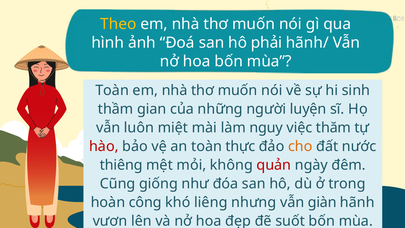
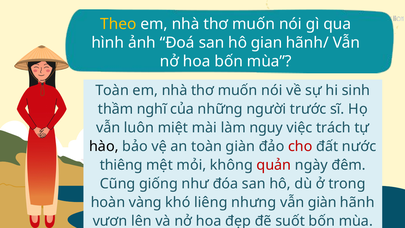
phải: phải -> gian
gian: gian -> nghĩ
luyện: luyện -> trước
thăm: thăm -> trách
hào colour: red -> black
toàn thực: thực -> giàn
cho colour: orange -> red
công: công -> vàng
